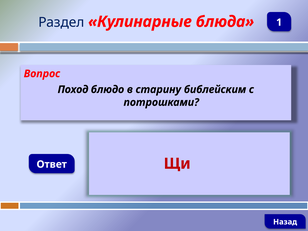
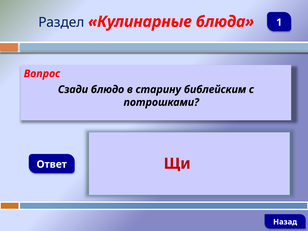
Поход: Поход -> Сзади
